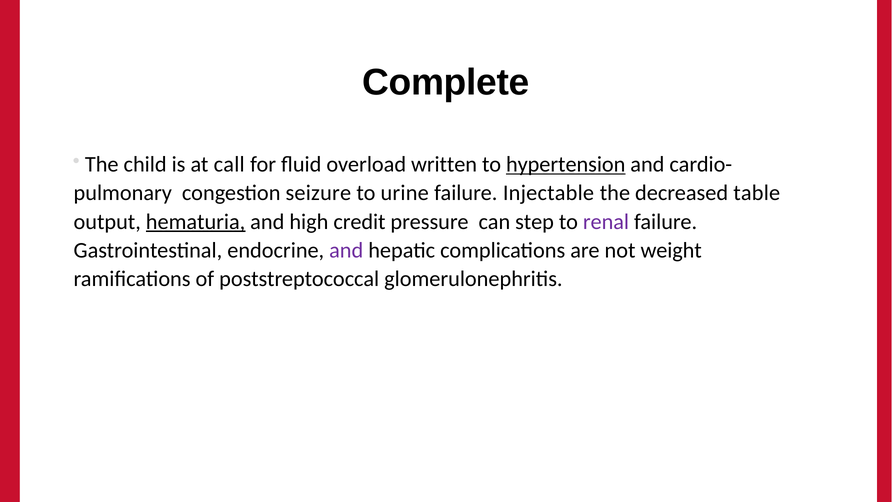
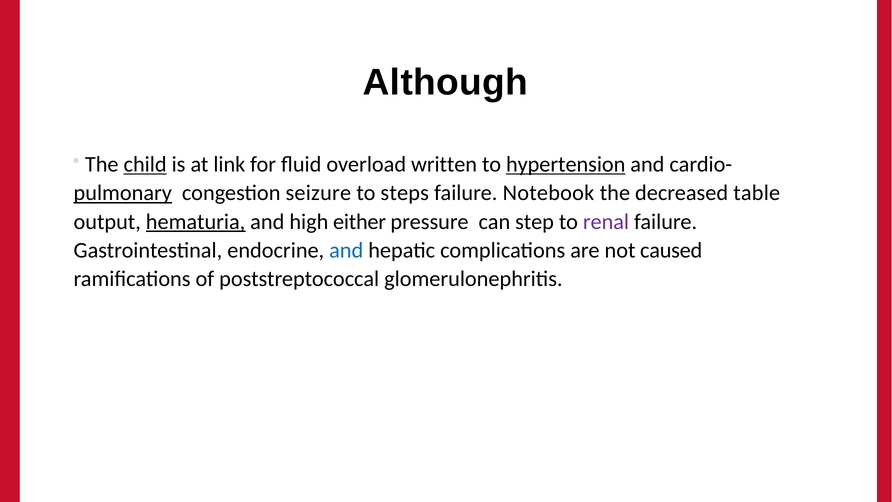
Complete: Complete -> Although
child underline: none -> present
call: call -> link
pulmonary underline: none -> present
urine: urine -> steps
Injectable: Injectable -> Notebook
credit: credit -> either
and at (346, 250) colour: purple -> blue
weight: weight -> caused
